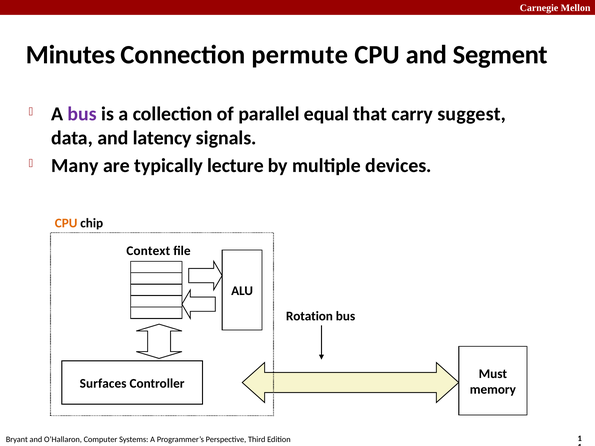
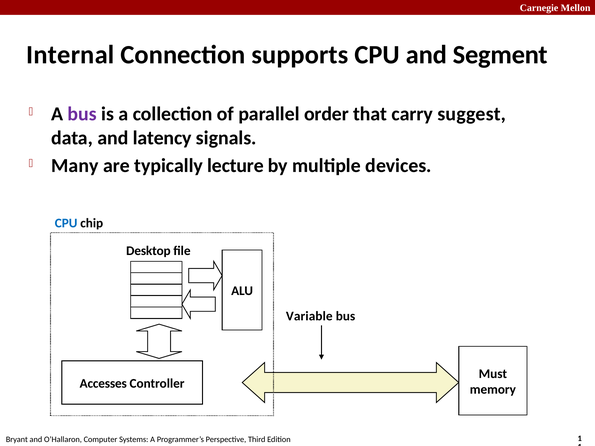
Minutes: Minutes -> Internal
permute: permute -> supports
equal: equal -> order
CPU at (66, 223) colour: orange -> blue
Context: Context -> Desktop
Rotation: Rotation -> Variable
Surfaces: Surfaces -> Accesses
